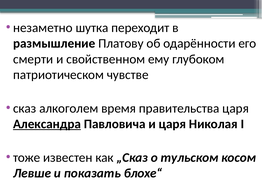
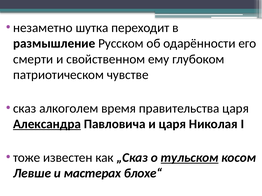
Платову: Платову -> Русском
тульском underline: none -> present
показать: показать -> мастерах
